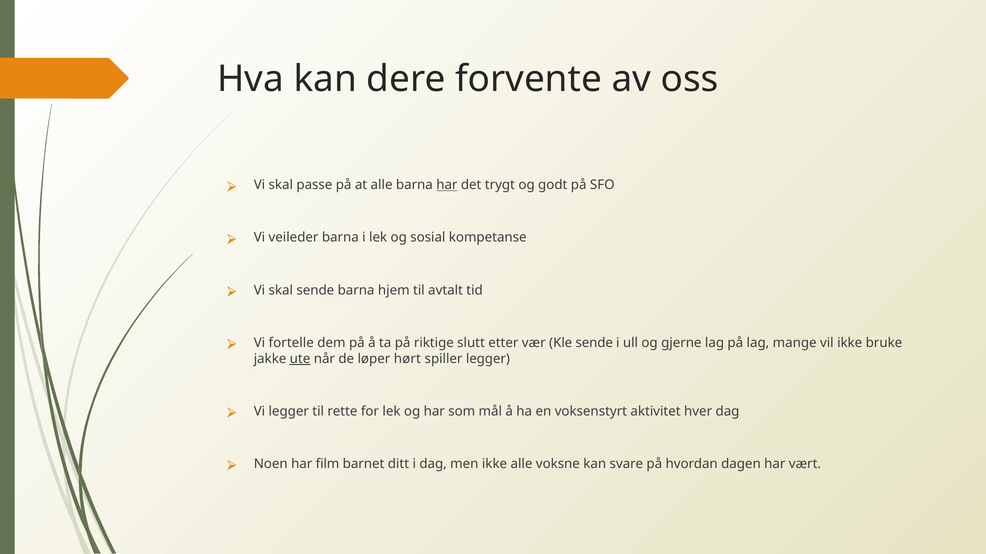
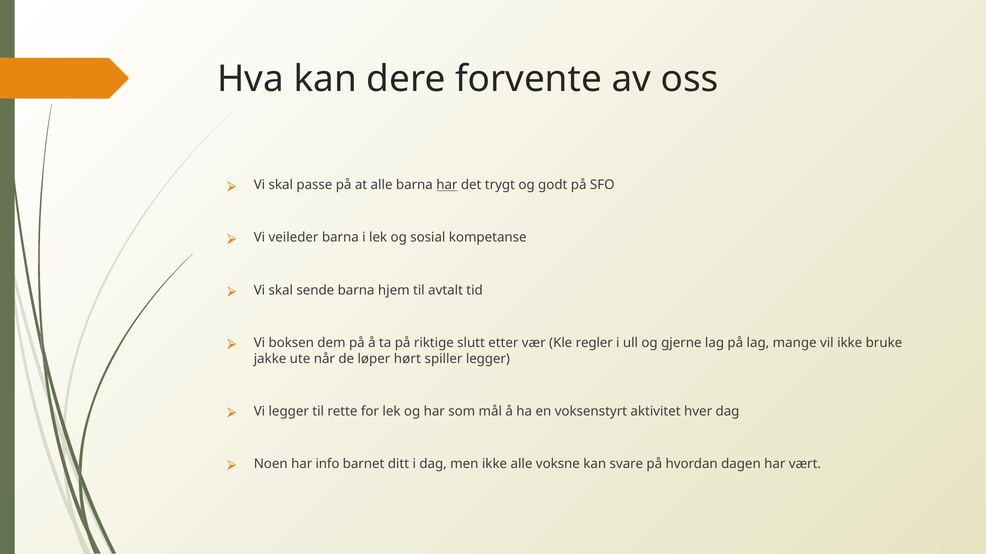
fortelle: fortelle -> boksen
Kle sende: sende -> regler
ute underline: present -> none
film: film -> info
